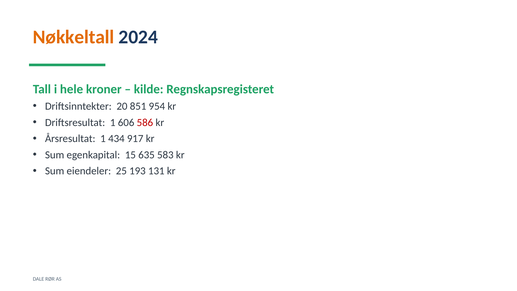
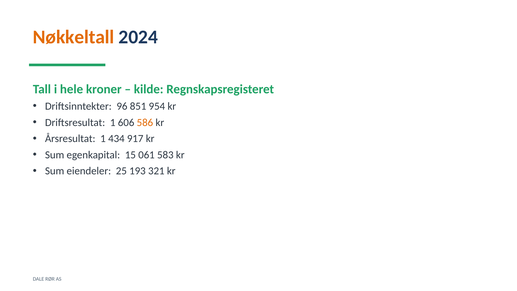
20: 20 -> 96
586 colour: red -> orange
635: 635 -> 061
131: 131 -> 321
